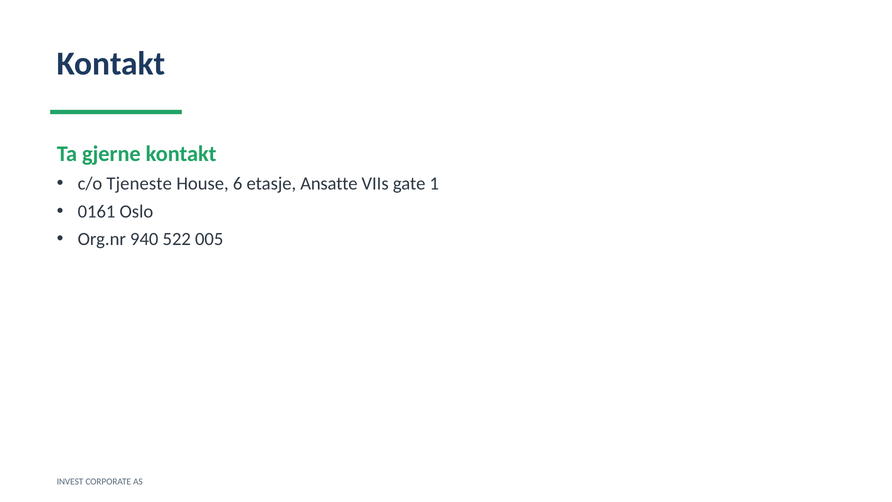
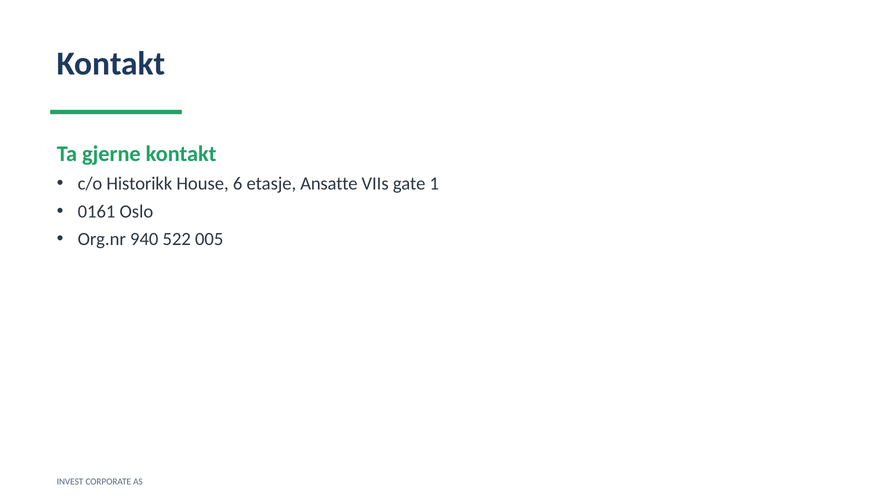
Tjeneste: Tjeneste -> Historikk
